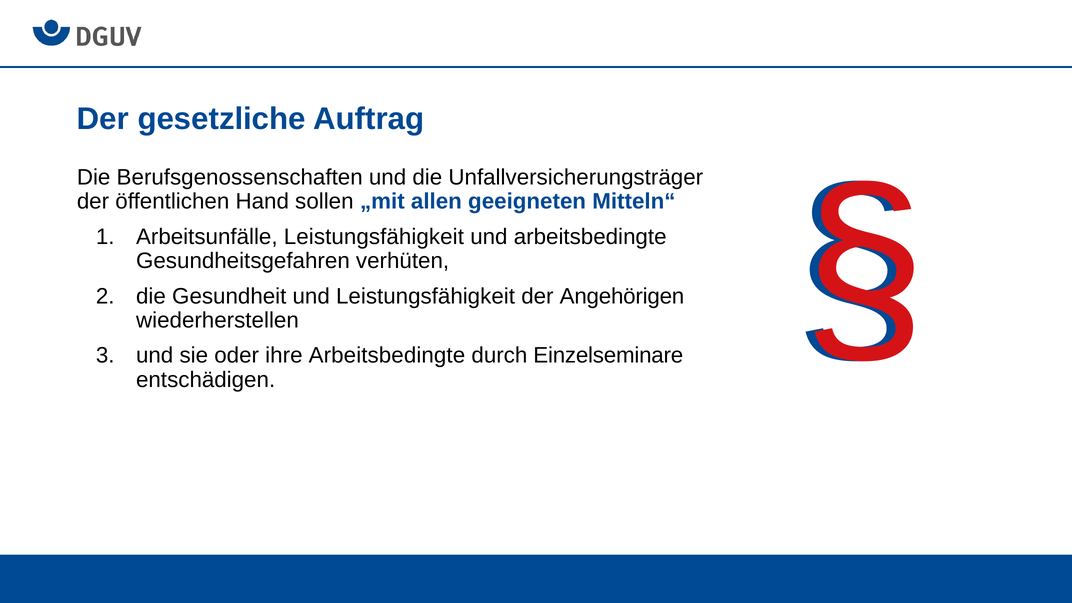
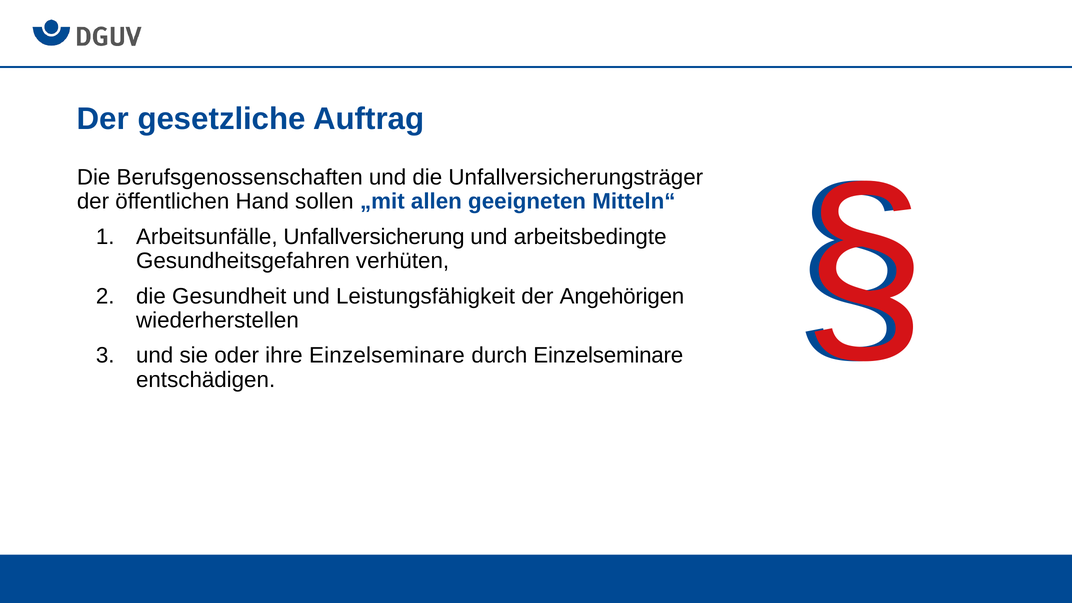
Arbeitsunfälle Leistungsfähigkeit: Leistungsfähigkeit -> Unfallversicherung
ihre Arbeitsbedingte: Arbeitsbedingte -> Einzelseminare
